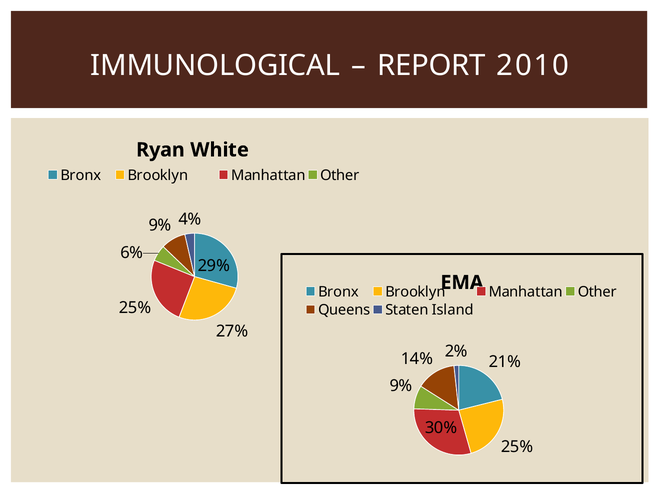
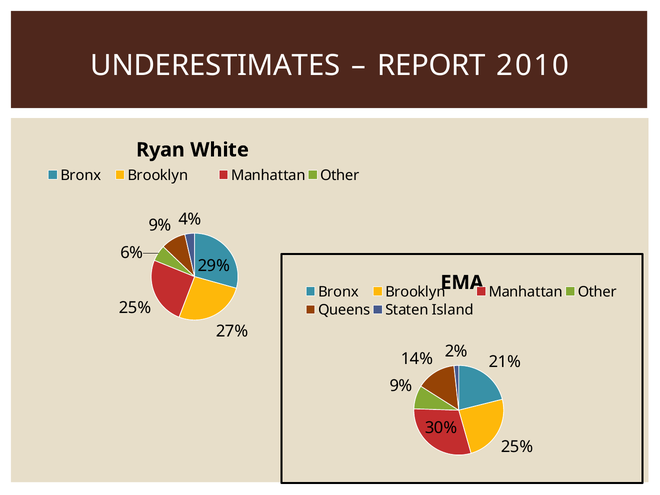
IMMUNOLOGICAL: IMMUNOLOGICAL -> UNDERESTIMATES
